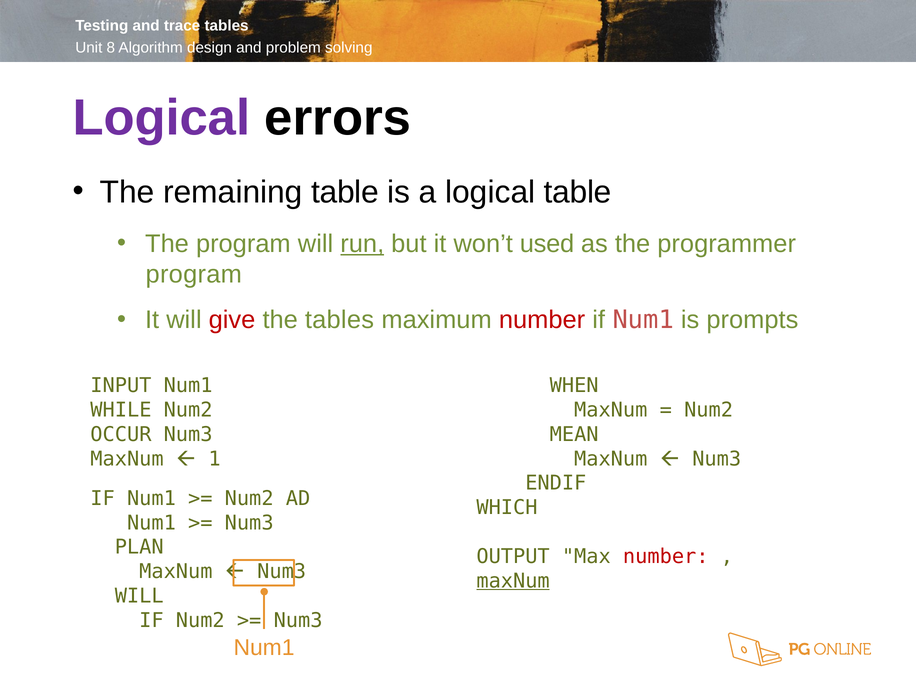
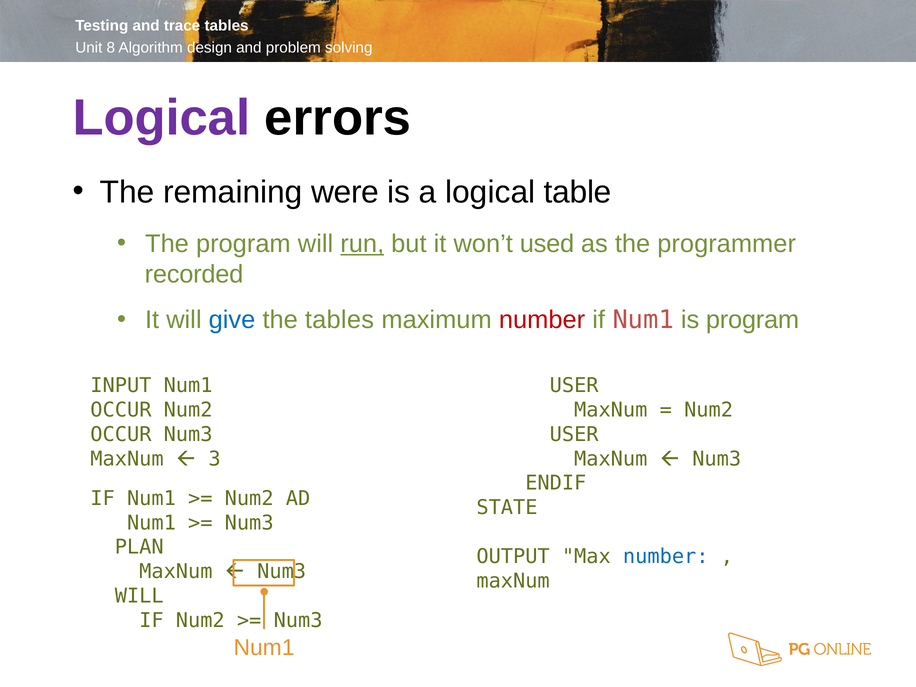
remaining table: table -> were
program at (194, 274): program -> recorded
give colour: red -> blue
is prompts: prompts -> program
WHEN at (574, 386): WHEN -> USER
WHILE at (121, 410): WHILE -> OCCUR
MEAN at (574, 434): MEAN -> USER
1: 1 -> 3
WHICH: WHICH -> STATE
number at (666, 556) colour: red -> blue
maxNum at (513, 581) underline: present -> none
